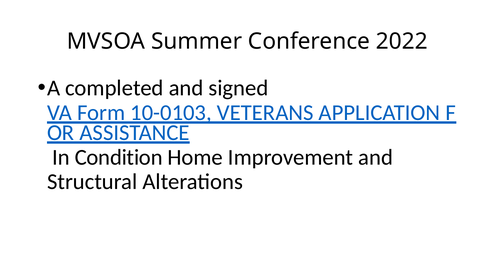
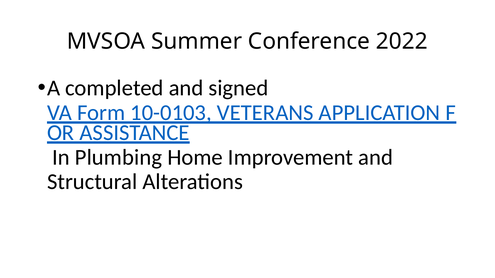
Condition: Condition -> Plumbing
